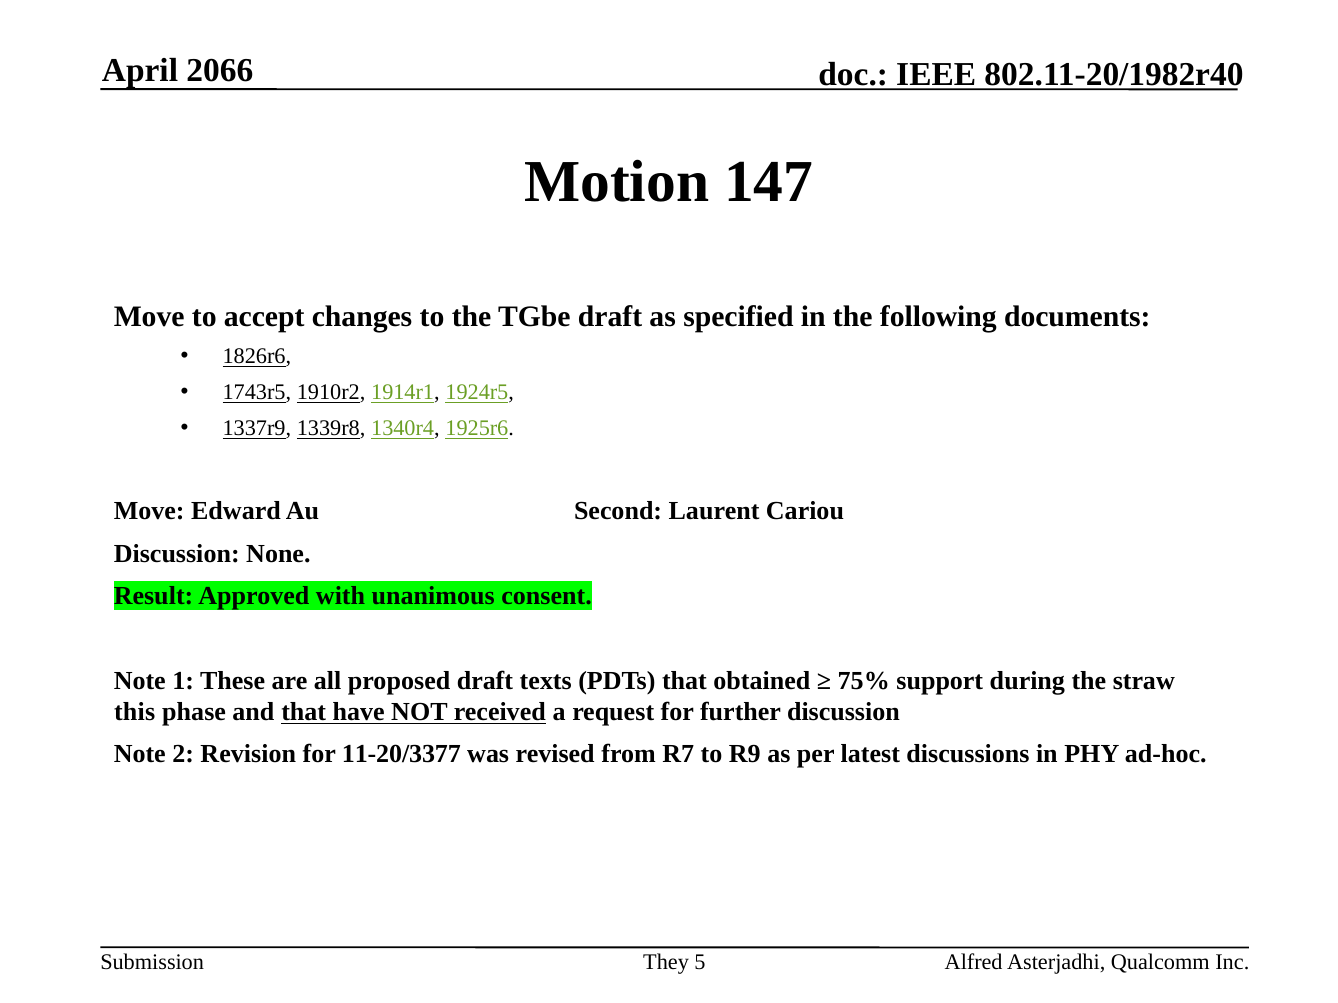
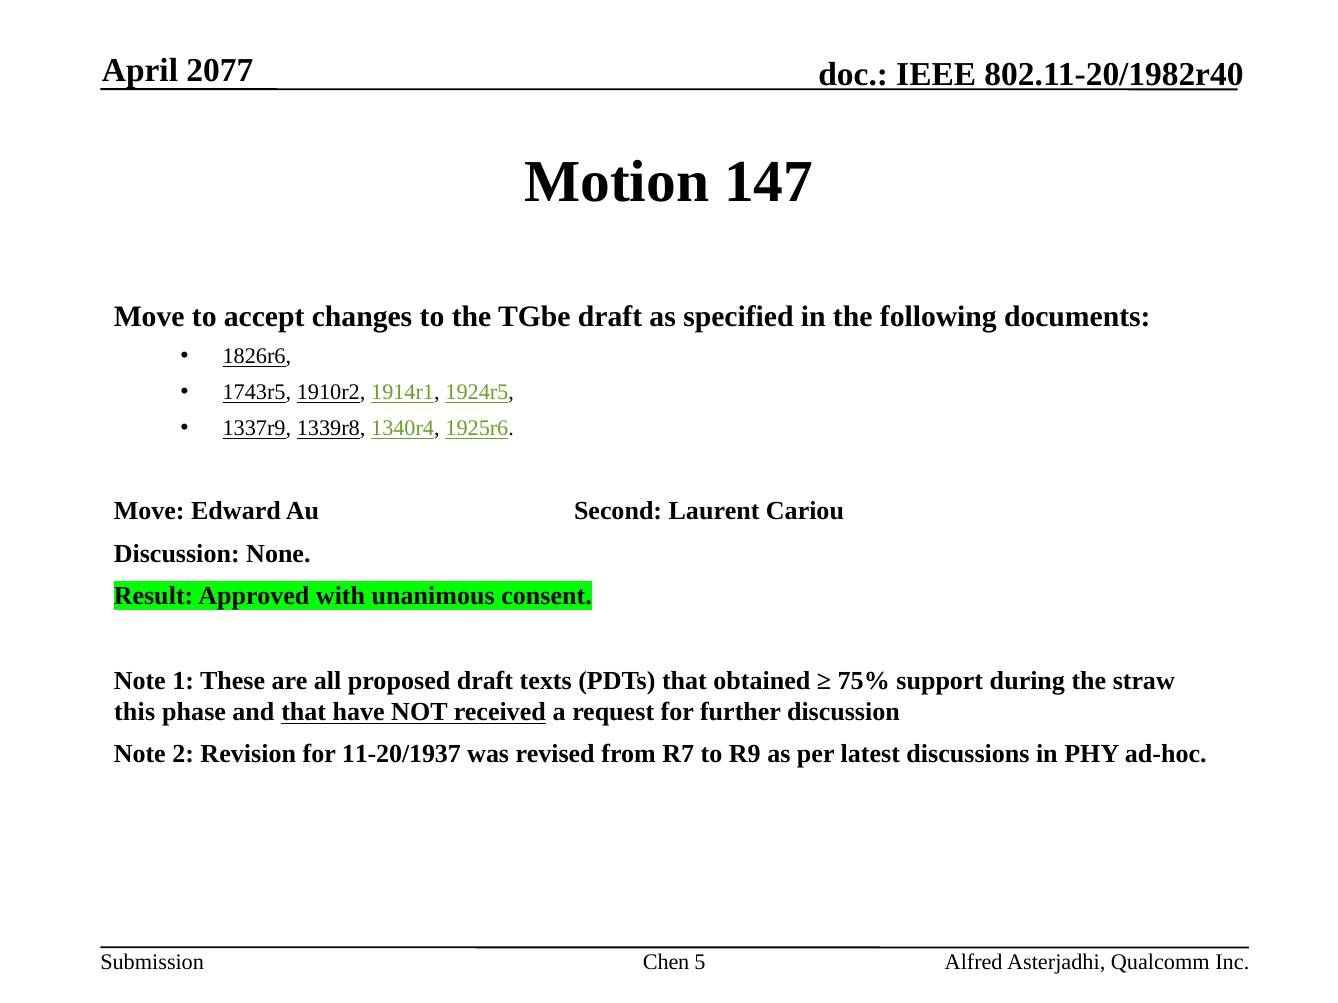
2066: 2066 -> 2077
11-20/3377: 11-20/3377 -> 11-20/1937
They: They -> Chen
